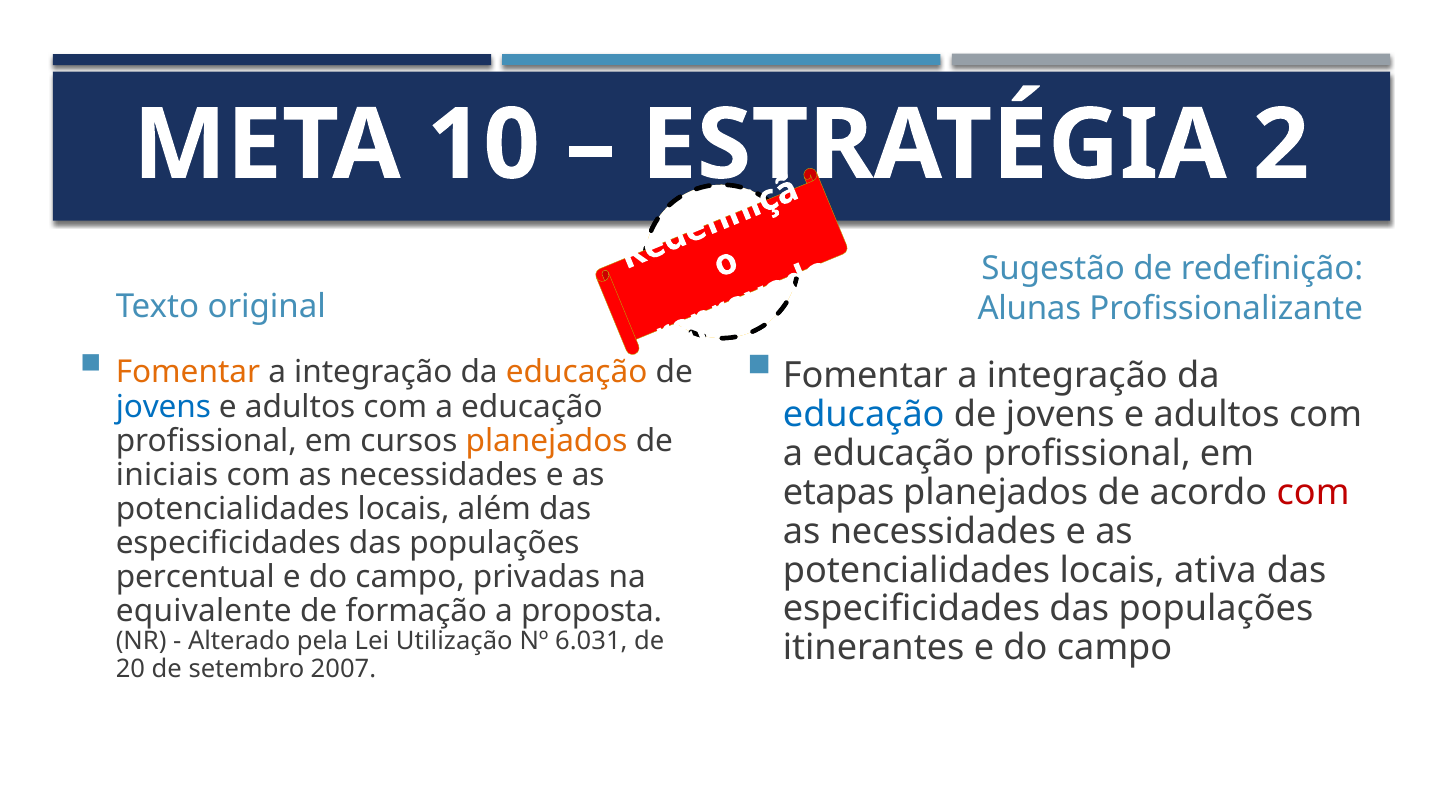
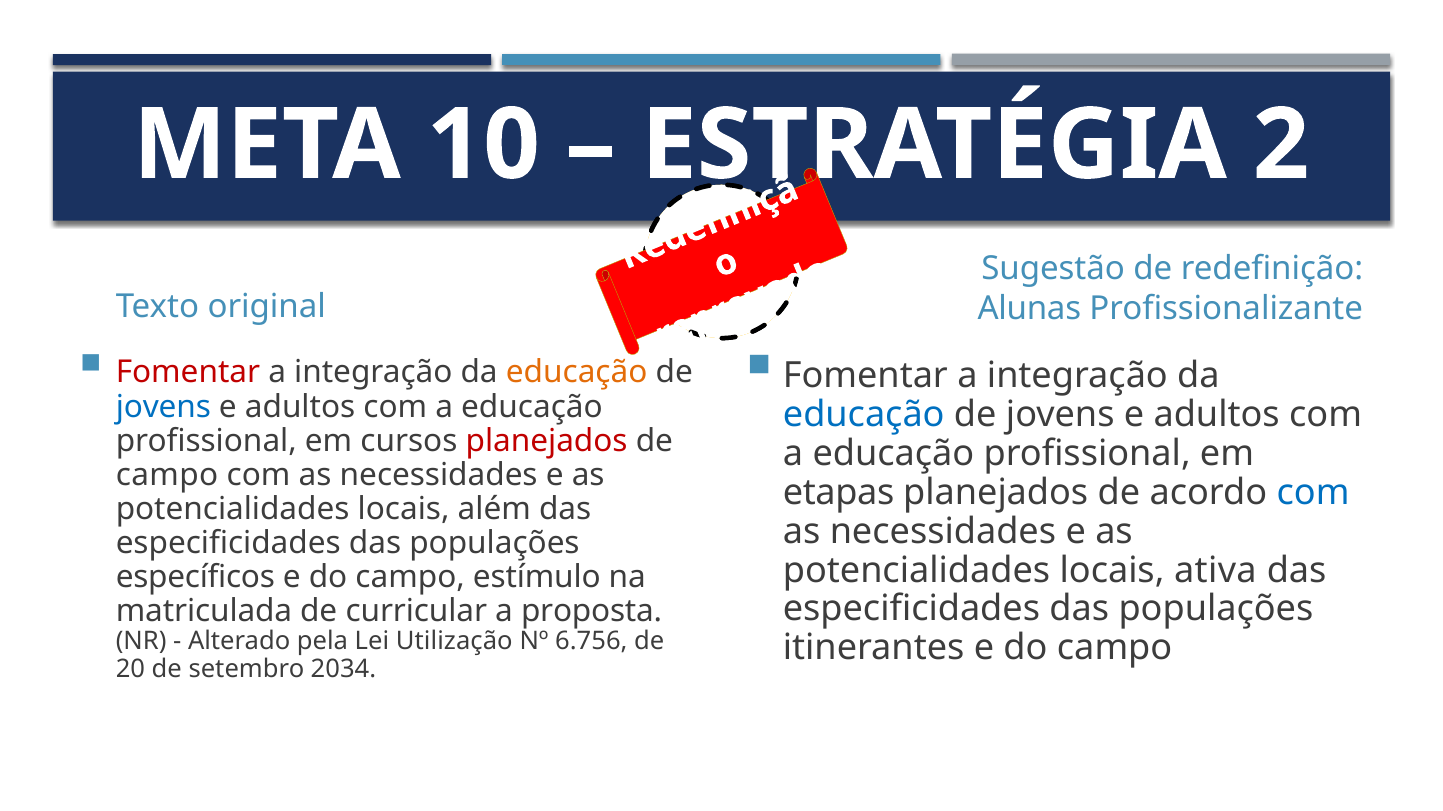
Fomentar at (188, 373) colour: orange -> red
planejados at (547, 441) colour: orange -> red
iniciais at (167, 475): iniciais -> campo
com at (1313, 493) colour: red -> blue
percentual: percentual -> específicos
privadas: privadas -> estímulo
equivalente: equivalente -> matriculada
formação: formação -> curricular
6.031: 6.031 -> 6.756
2007: 2007 -> 2034
